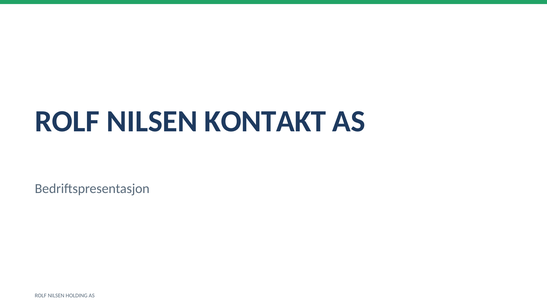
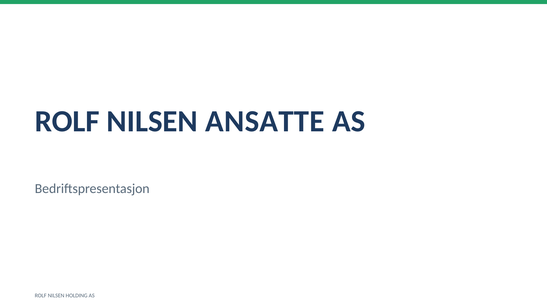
KONTAKT: KONTAKT -> ANSATTE
